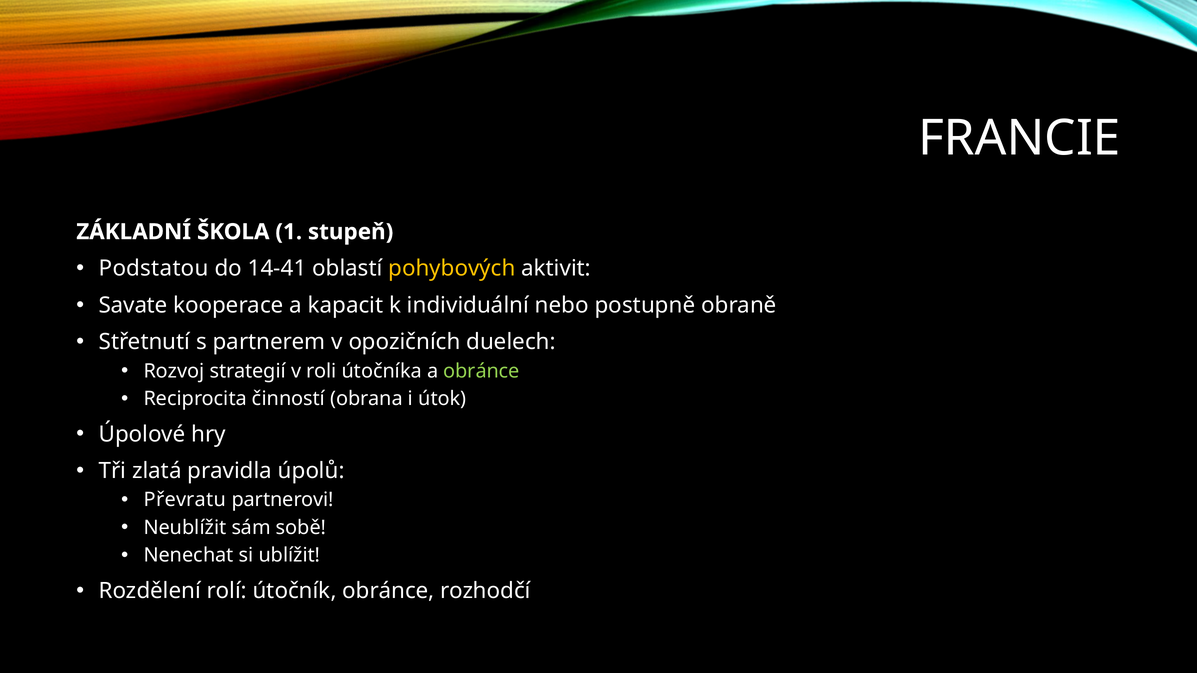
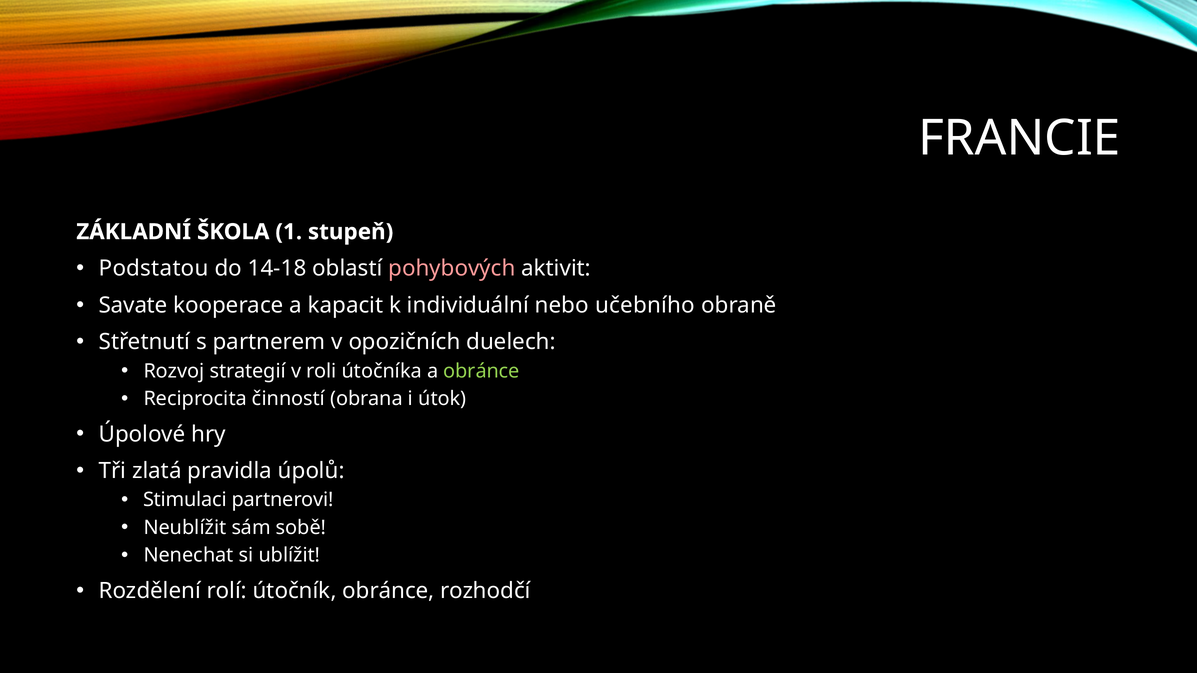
14-41: 14-41 -> 14-18
pohybových colour: yellow -> pink
postupně: postupně -> učebního
Převratu: Převratu -> Stimulaci
